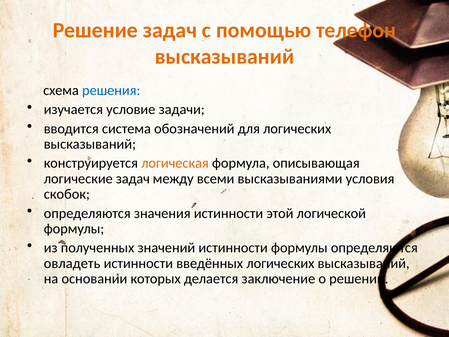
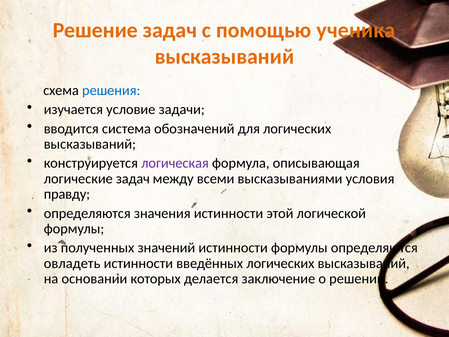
телефон: телефон -> ученика
логическая colour: orange -> purple
скобок: скобок -> правду
